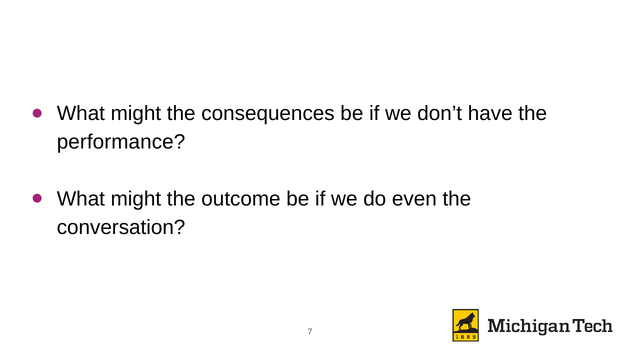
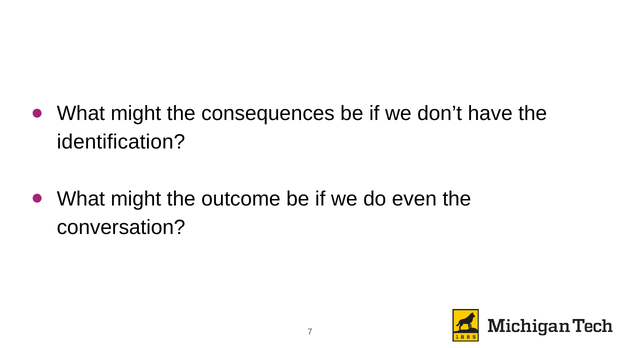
performance: performance -> identification
